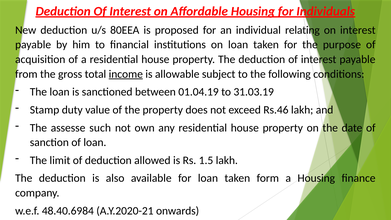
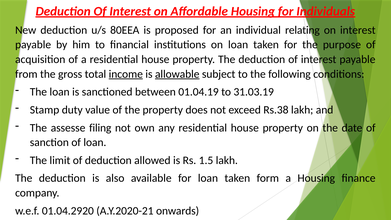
allowable underline: none -> present
Rs.46: Rs.46 -> Rs.38
such: such -> filing
48.40.6984: 48.40.6984 -> 01.04.2920
